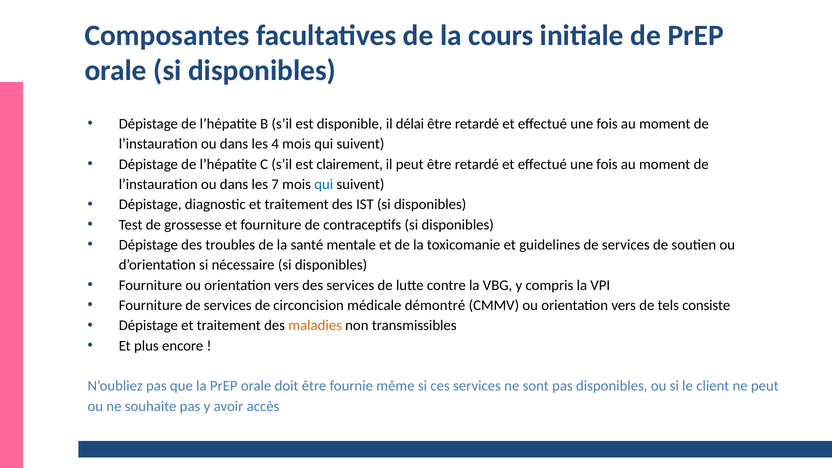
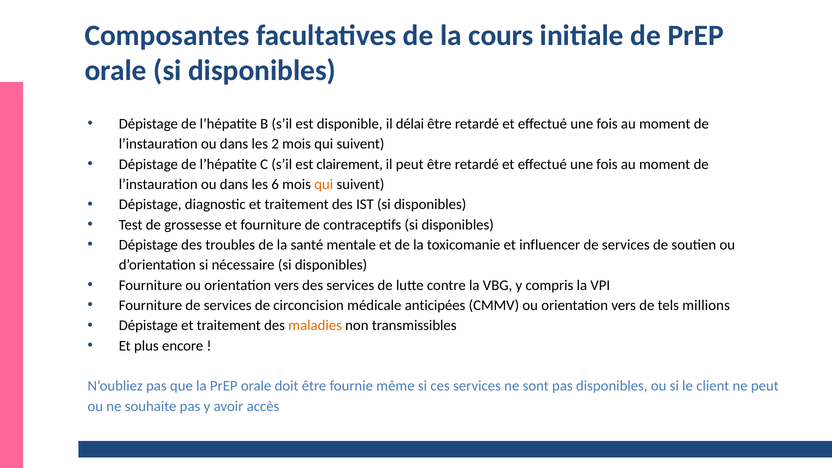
4: 4 -> 2
7: 7 -> 6
qui at (324, 184) colour: blue -> orange
guidelines: guidelines -> influencer
démontré: démontré -> anticipées
consiste: consiste -> millions
